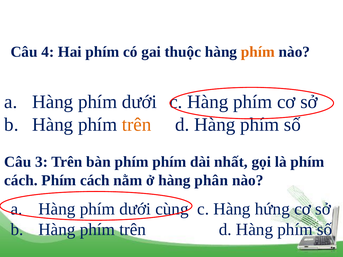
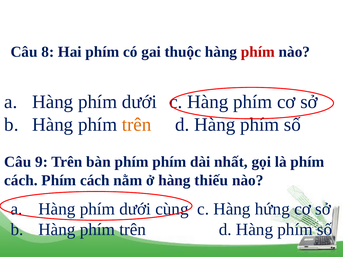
4: 4 -> 8
phím at (258, 52) colour: orange -> red
3: 3 -> 9
phân: phân -> thiếu
